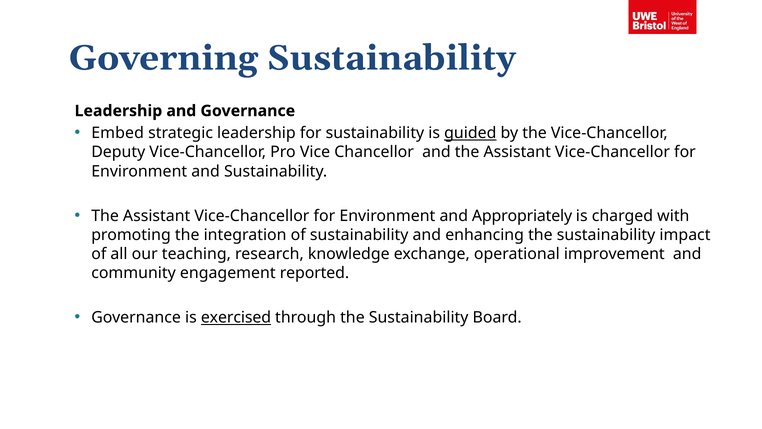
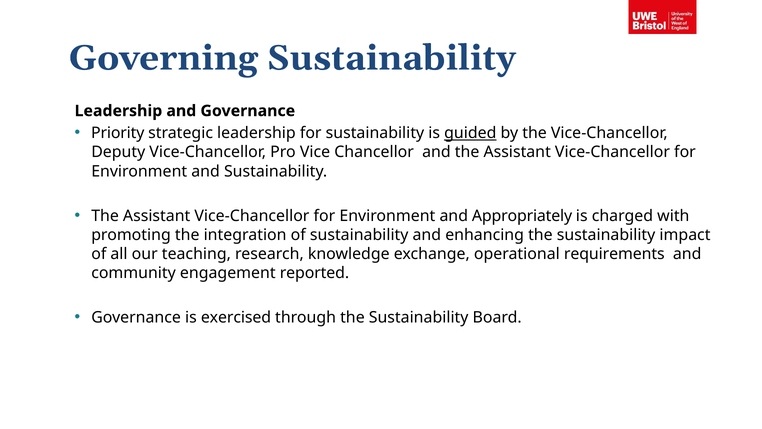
Embed: Embed -> Priority
improvement: improvement -> requirements
exercised underline: present -> none
